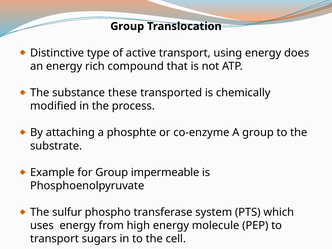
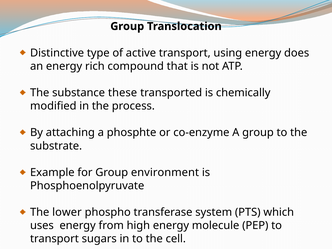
impermeable: impermeable -> environment
sulfur: sulfur -> lower
